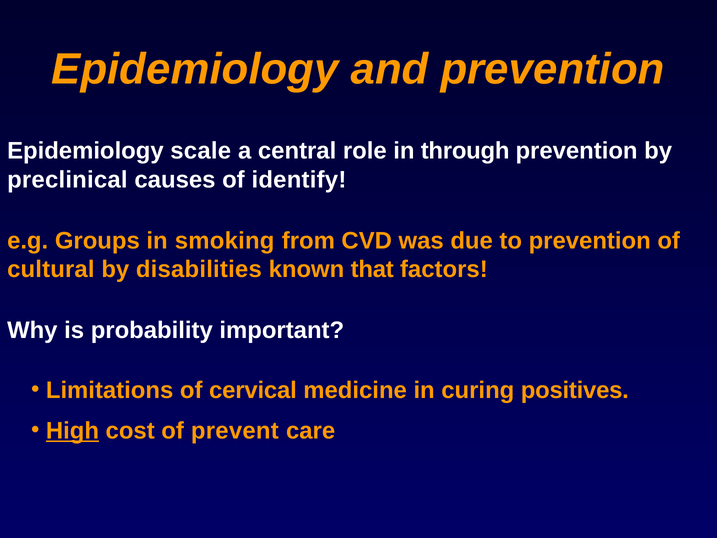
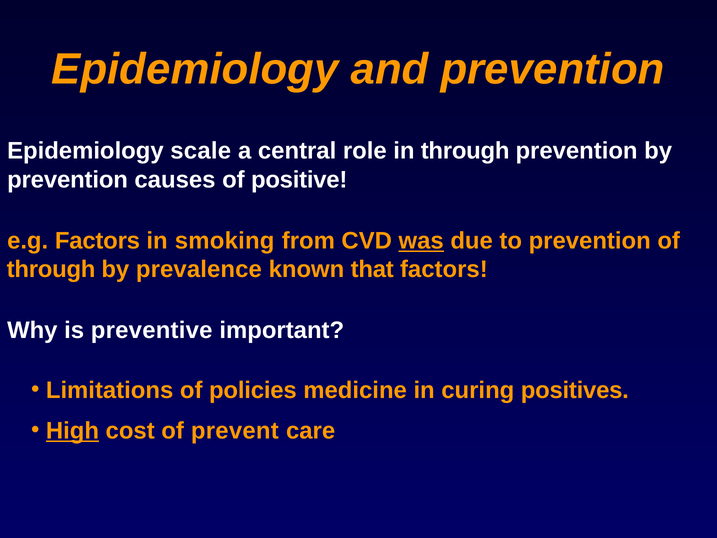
preclinical at (67, 180): preclinical -> prevention
identify: identify -> positive
e.g Groups: Groups -> Factors
was underline: none -> present
cultural at (51, 269): cultural -> through
disabilities: disabilities -> prevalence
probability: probability -> preventive
cervical: cervical -> policies
